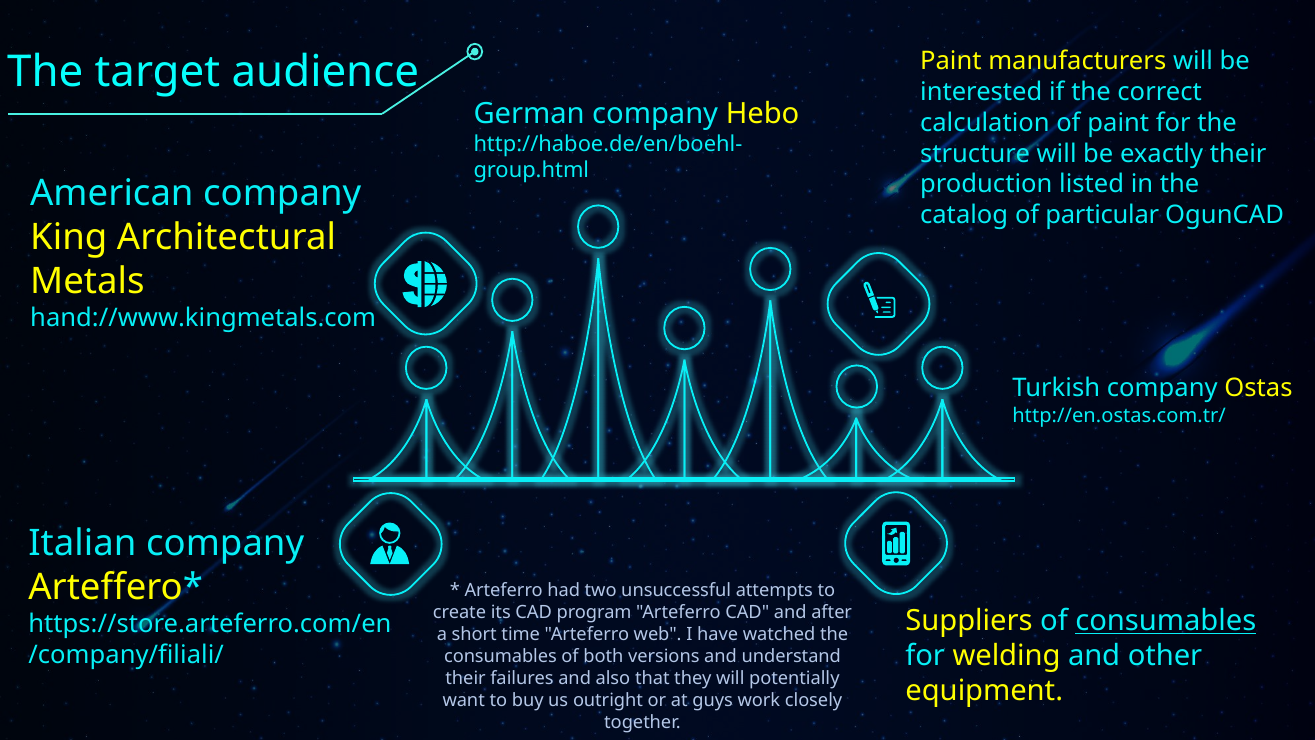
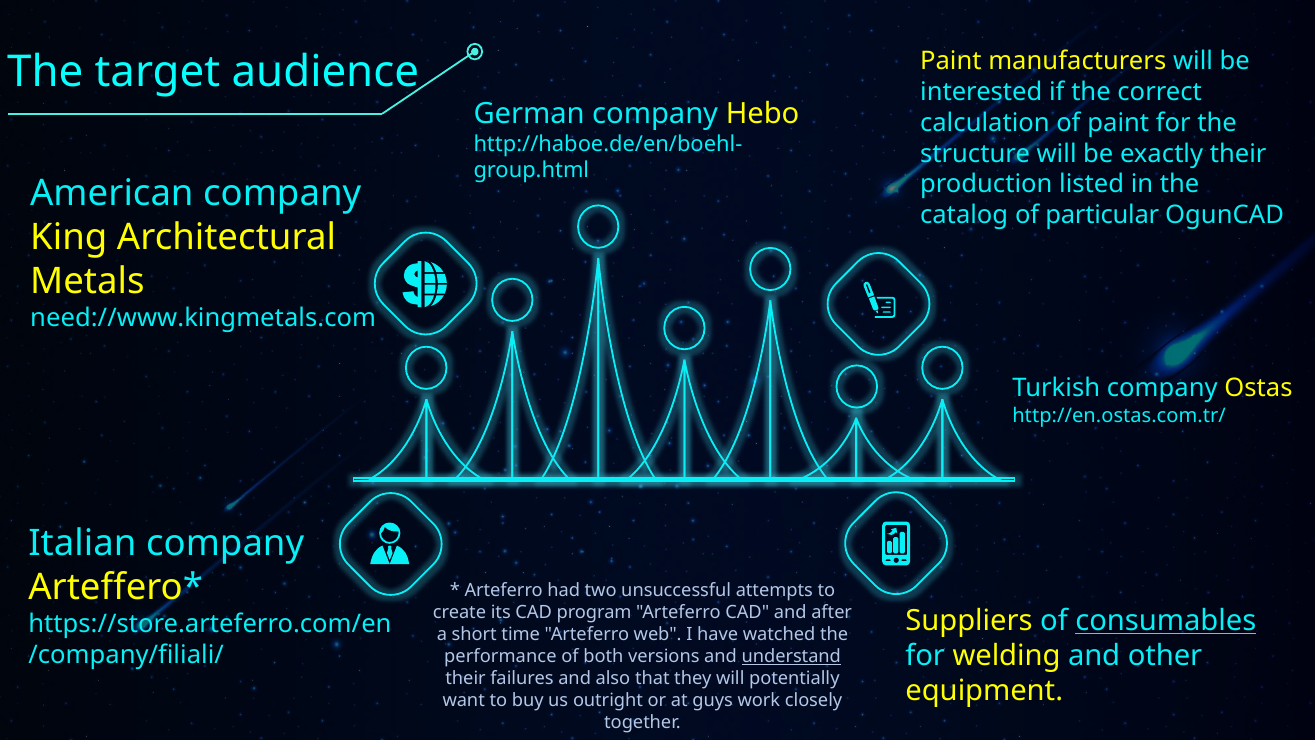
hand://www.kingmetals.com: hand://www.kingmetals.com -> need://www.kingmetals.com
consumables at (500, 656): consumables -> performance
understand underline: none -> present
